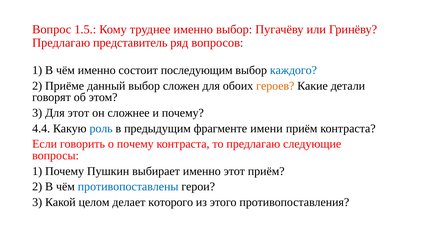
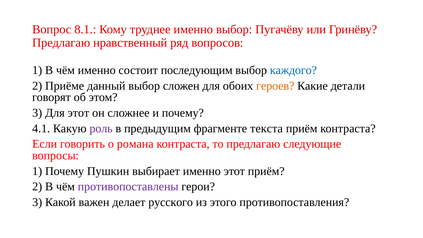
1.5: 1.5 -> 8.1
представитель: представитель -> нравственный
4.4: 4.4 -> 4.1
роль colour: blue -> purple
имени: имени -> текста
о почему: почему -> романа
противопоставлены colour: blue -> purple
целом: целом -> важен
которого: которого -> русского
